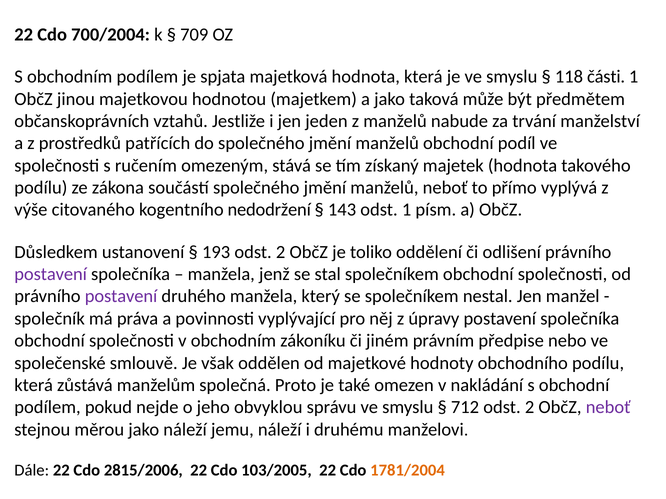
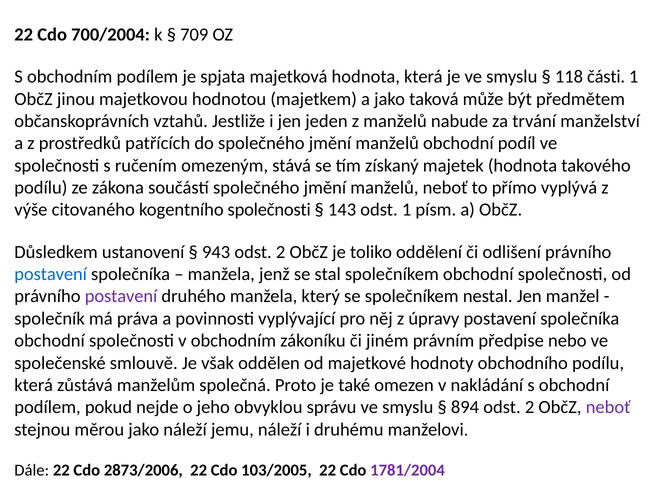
kogentního nedodržení: nedodržení -> společnosti
193: 193 -> 943
postavení at (51, 274) colour: purple -> blue
712: 712 -> 894
2815/2006: 2815/2006 -> 2873/2006
1781/2004 colour: orange -> purple
